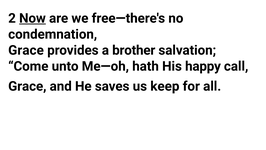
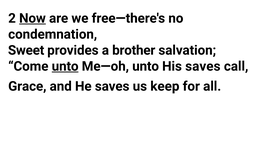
Grace at (26, 50): Grace -> Sweet
unto at (65, 66) underline: none -> present
Me—oh hath: hath -> unto
His happy: happy -> saves
